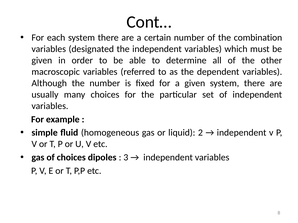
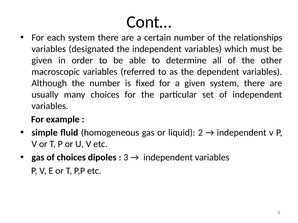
combination: combination -> relationships
